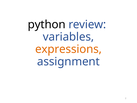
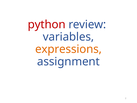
python colour: black -> red
